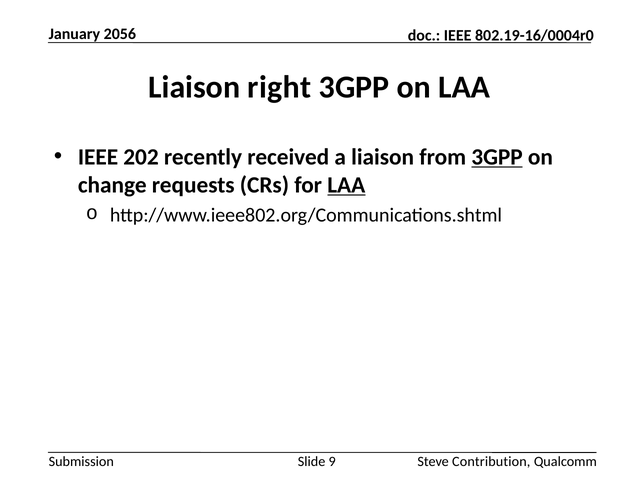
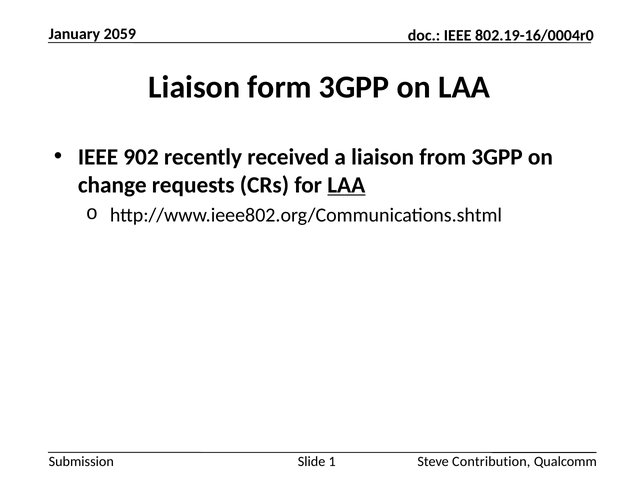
2056: 2056 -> 2059
right: right -> form
202: 202 -> 902
3GPP at (497, 157) underline: present -> none
9: 9 -> 1
